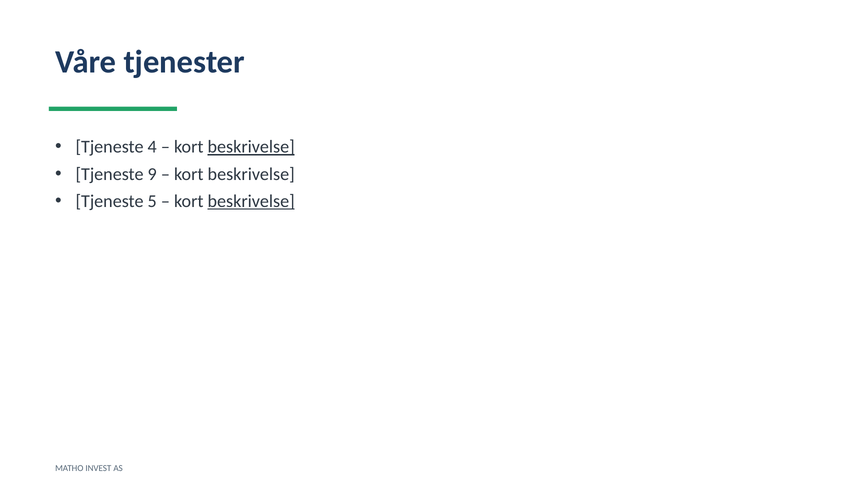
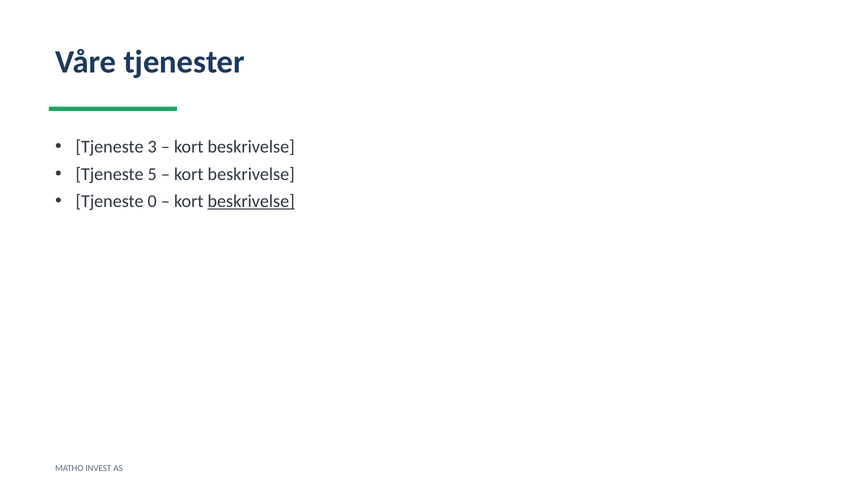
4: 4 -> 3
beskrivelse at (251, 147) underline: present -> none
9: 9 -> 5
5: 5 -> 0
